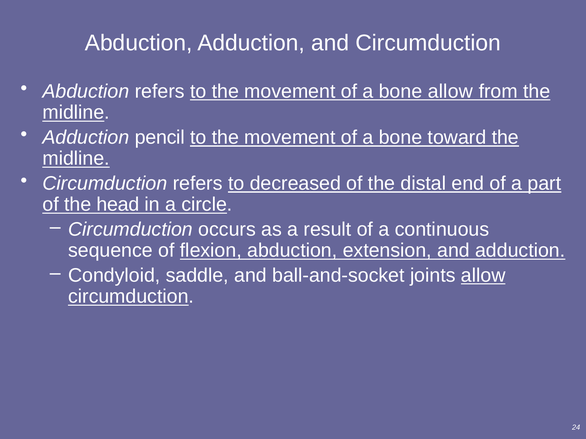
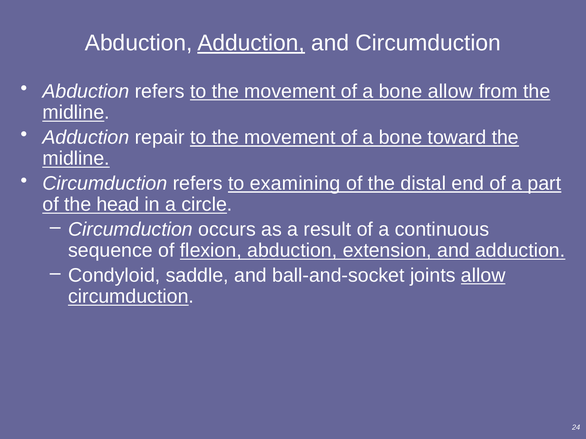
Adduction at (251, 43) underline: none -> present
pencil: pencil -> repair
decreased: decreased -> examining
